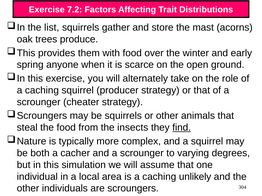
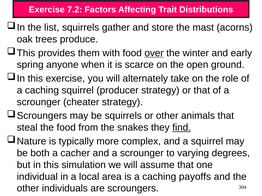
over underline: none -> present
insects: insects -> snakes
unlikely: unlikely -> payoffs
